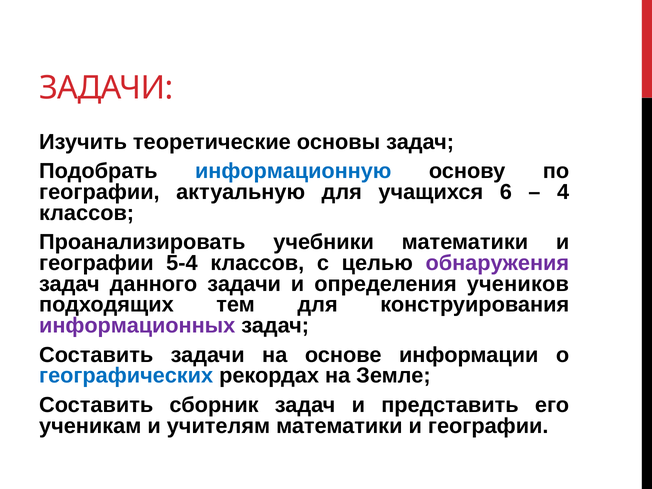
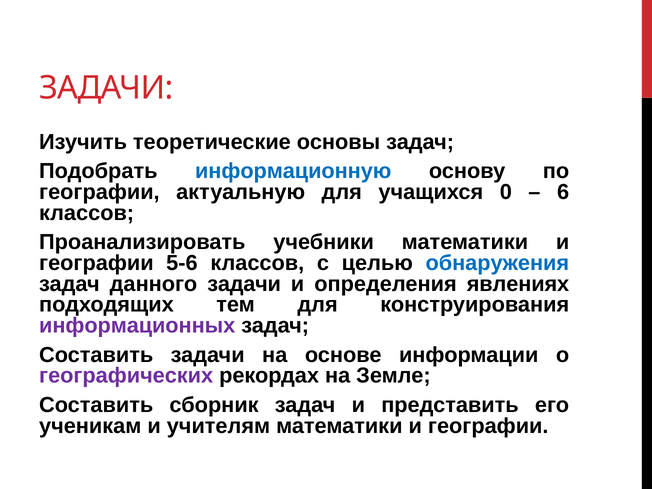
6: 6 -> 0
4: 4 -> 6
5-4: 5-4 -> 5-6
обнаружения colour: purple -> blue
учеников: учеников -> явлениях
географических colour: blue -> purple
